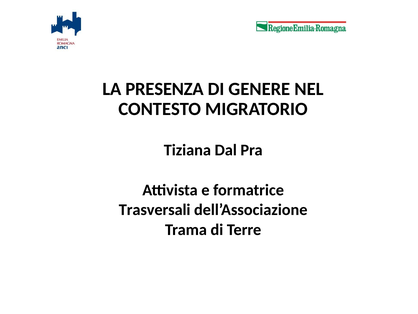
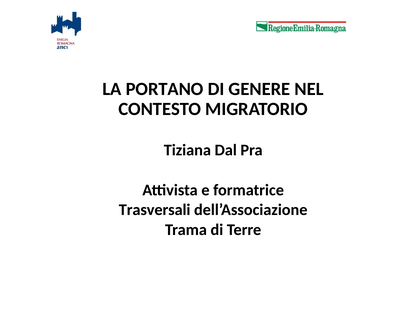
PRESENZA: PRESENZA -> PORTANO
